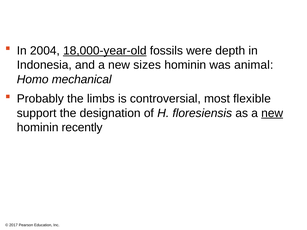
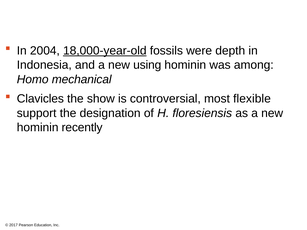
sizes: sizes -> using
animal: animal -> among
Probably: Probably -> Clavicles
limbs: limbs -> show
new at (272, 113) underline: present -> none
